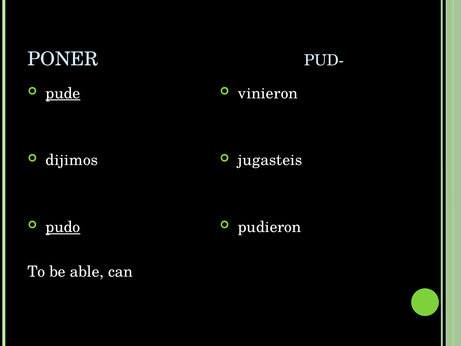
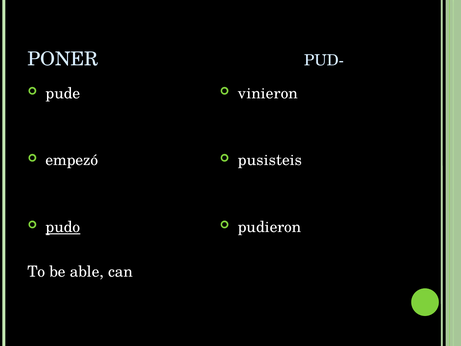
pude underline: present -> none
dijimos: dijimos -> empezó
jugasteis: jugasteis -> pusisteis
